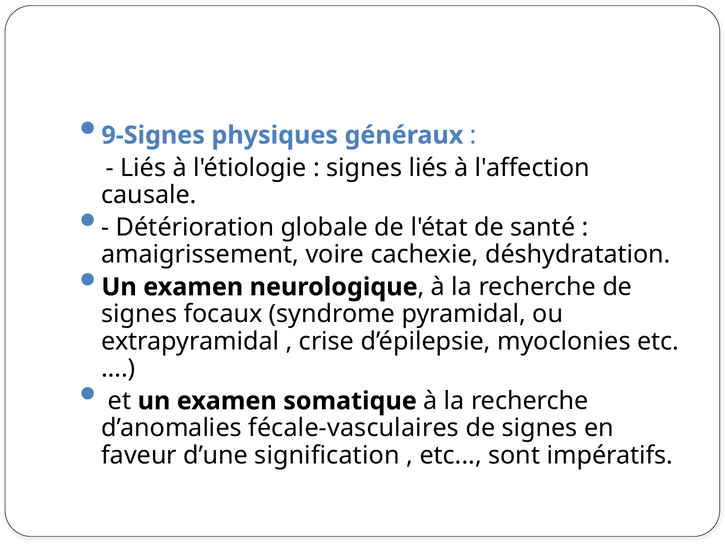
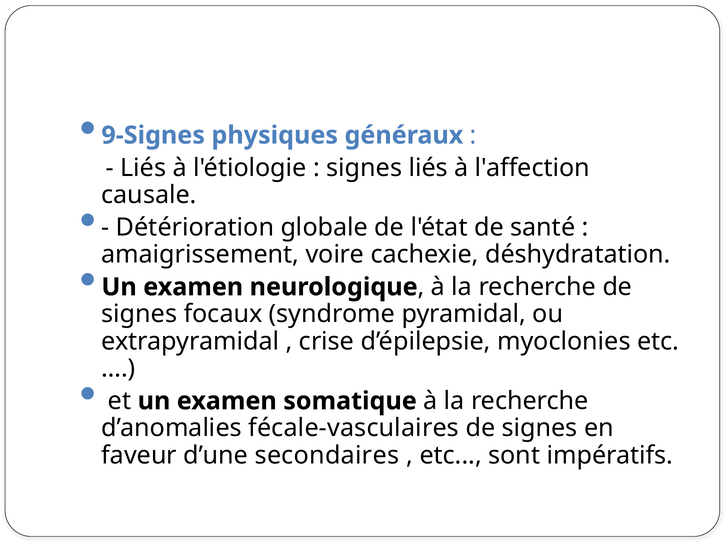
signification: signification -> secondaires
